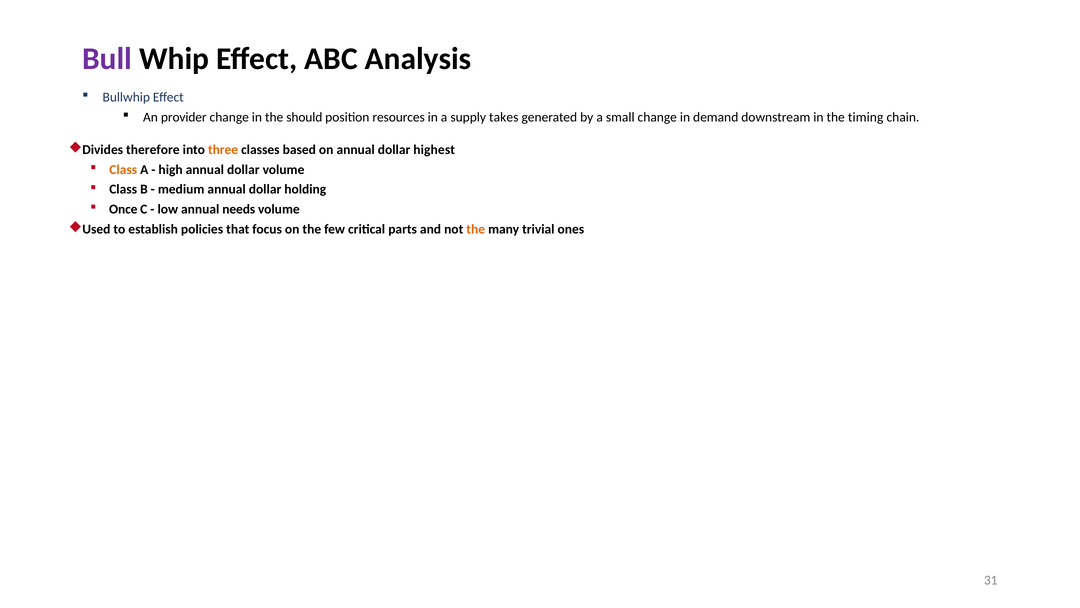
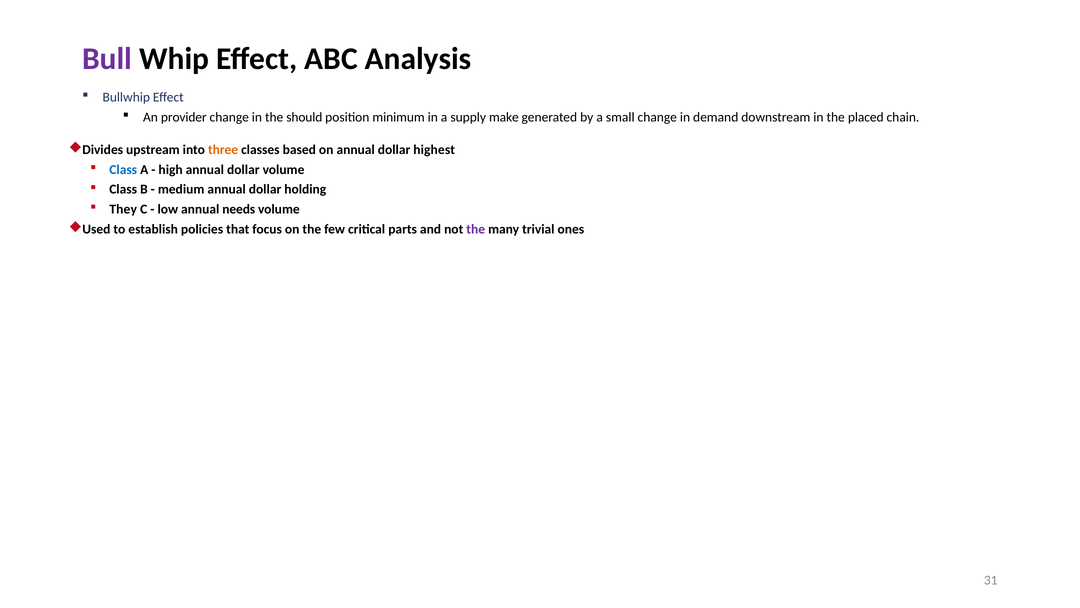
resources: resources -> minimum
takes: takes -> make
timing: timing -> placed
therefore: therefore -> upstream
Class at (123, 169) colour: orange -> blue
Once: Once -> They
the at (476, 229) colour: orange -> purple
